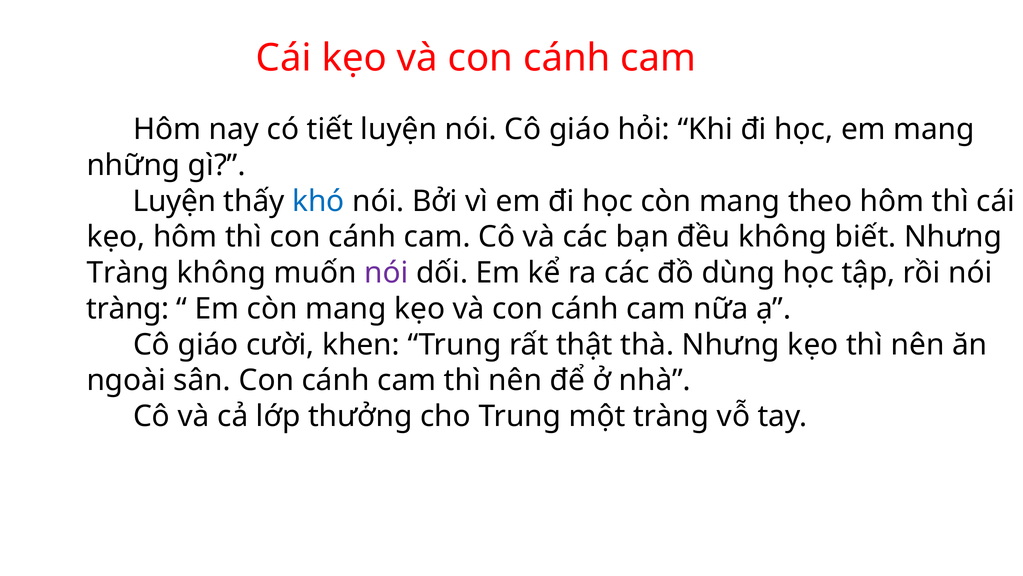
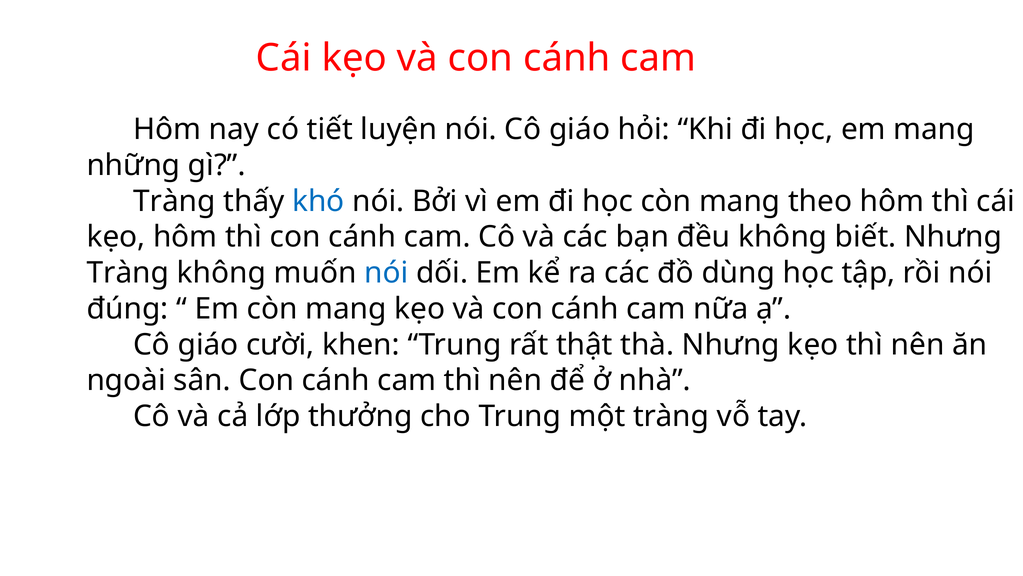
Luyện at (175, 201): Luyện -> Tràng
nói at (386, 273) colour: purple -> blue
tràng at (128, 309): tràng -> đúng
